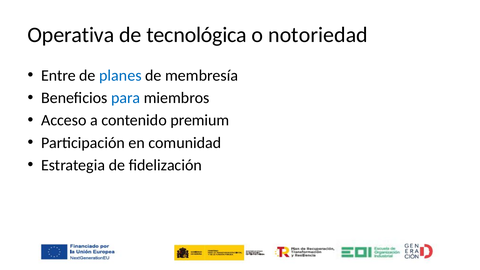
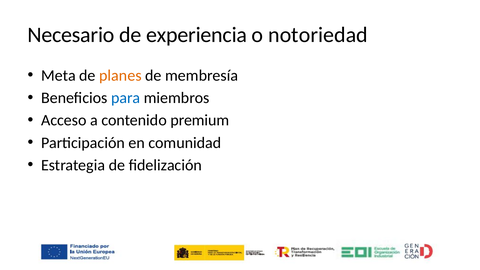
Operativa: Operativa -> Necesario
tecnológica: tecnológica -> experiencia
Entre: Entre -> Meta
planes colour: blue -> orange
